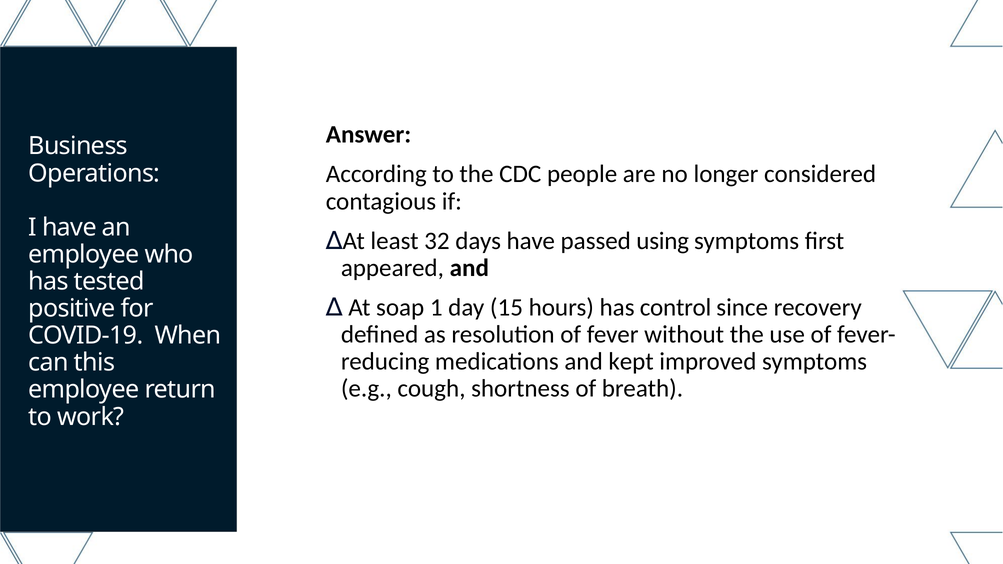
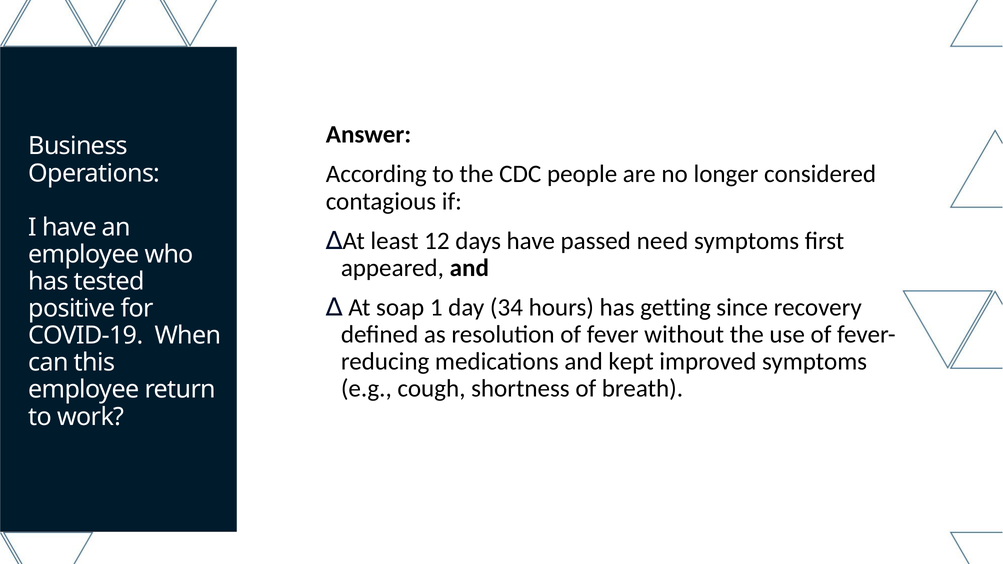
32: 32 -> 12
using: using -> need
15: 15 -> 34
control: control -> getting
